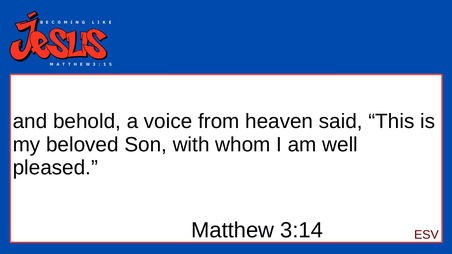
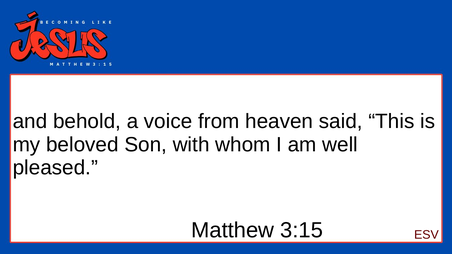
3:14: 3:14 -> 3:15
